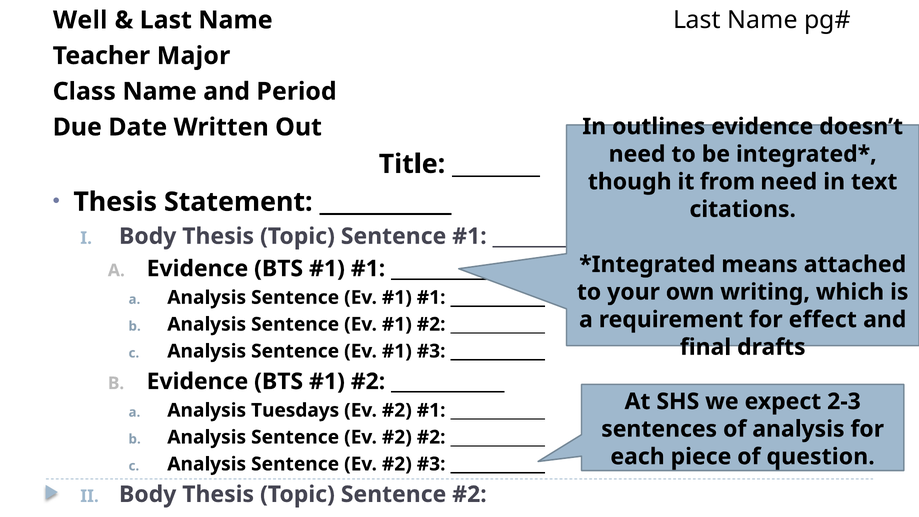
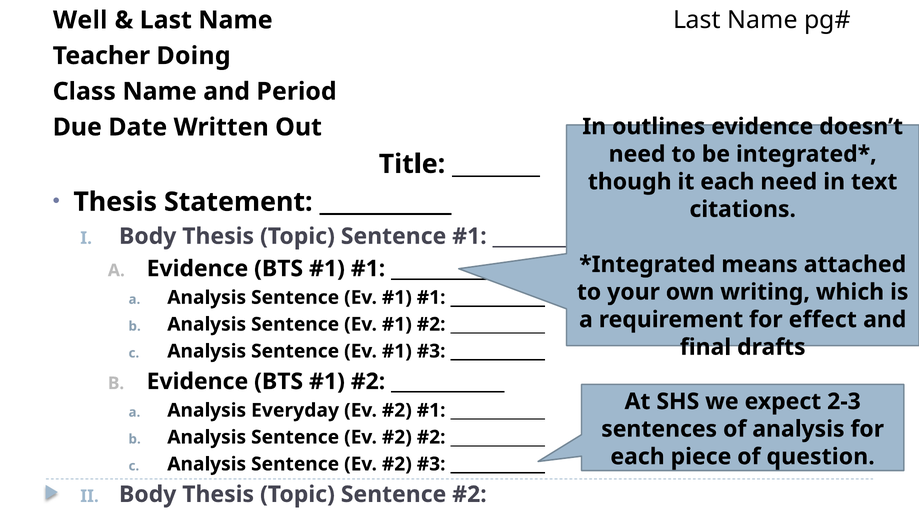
Major: Major -> Doing
it from: from -> each
Tuesdays: Tuesdays -> Everyday
